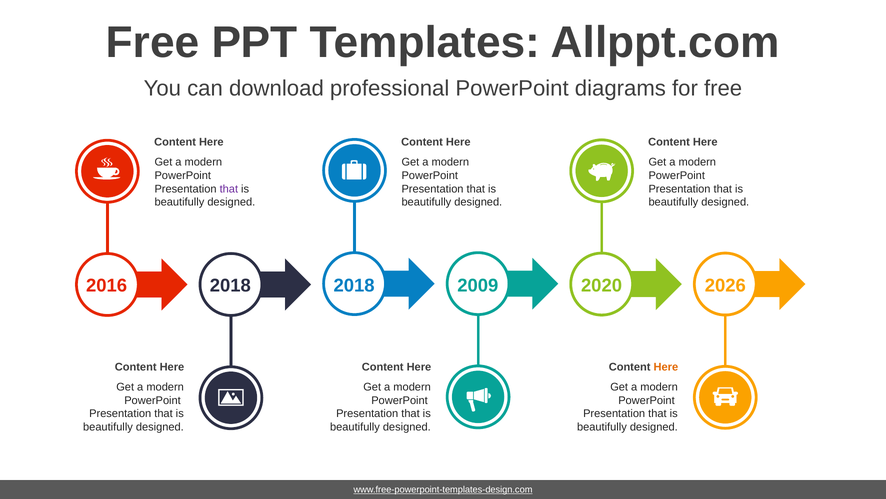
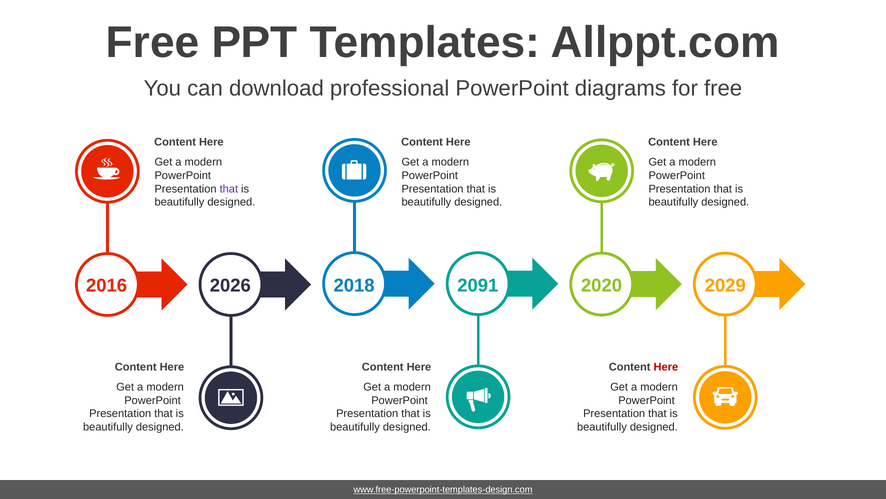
2018 at (230, 285): 2018 -> 2026
2009: 2009 -> 2091
2026: 2026 -> 2029
Here at (666, 366) colour: orange -> red
